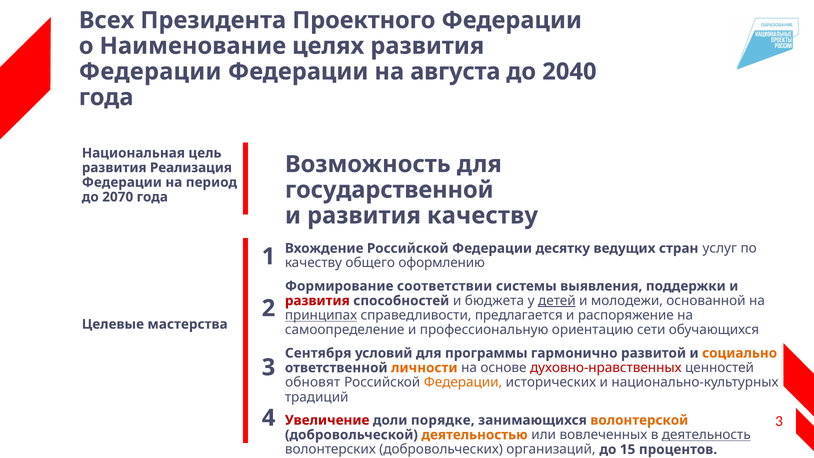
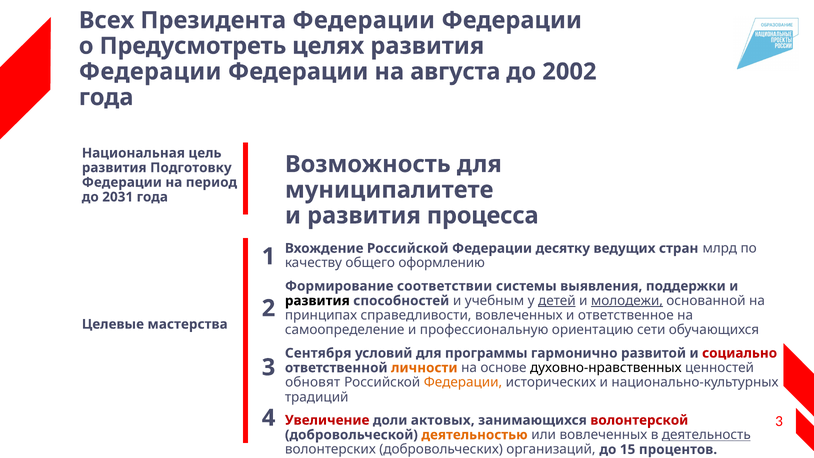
Президента Проектного: Проектного -> Федерации
Наименование: Наименование -> Предусмотреть
2040: 2040 -> 2002
Реализация: Реализация -> Подготовку
государственной: государственной -> муниципалитете
2070: 2070 -> 2031
развития качеству: качеству -> процесса
услуг: услуг -> млрд
развития at (317, 301) colour: red -> black
бюджета: бюджета -> учебным
молодежи underline: none -> present
принципах underline: present -> none
справедливости предлагается: предлагается -> вовлеченных
распоряжение: распоряжение -> ответственное
социально colour: orange -> red
духовно-нравственных colour: red -> black
порядке: порядке -> актовых
волонтерской colour: orange -> red
